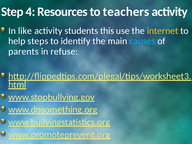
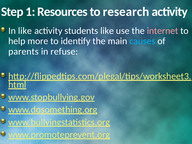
4: 4 -> 1
teachers: teachers -> research
students this: this -> like
internet colour: yellow -> pink
steps: steps -> more
